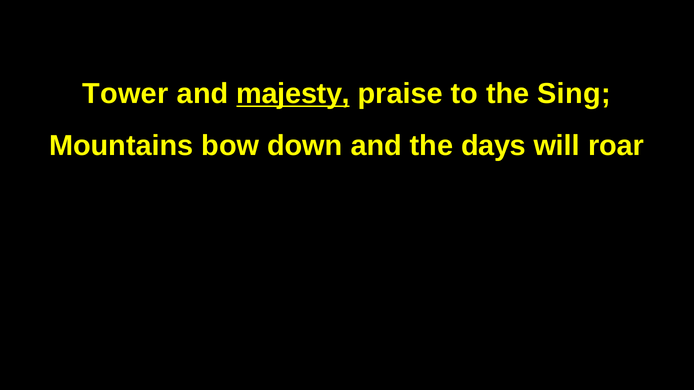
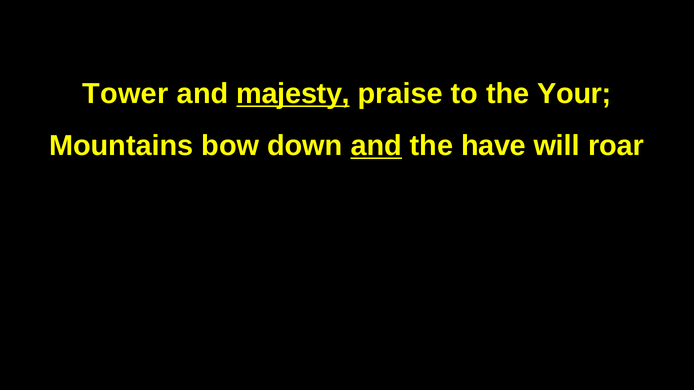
Sing: Sing -> Your
and at (376, 146) underline: none -> present
days: days -> have
